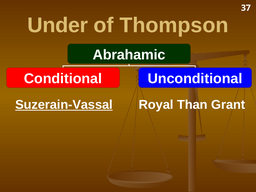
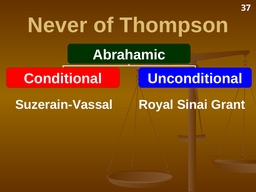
Under: Under -> Never
Suzerain-Vassal underline: present -> none
Than: Than -> Sinai
